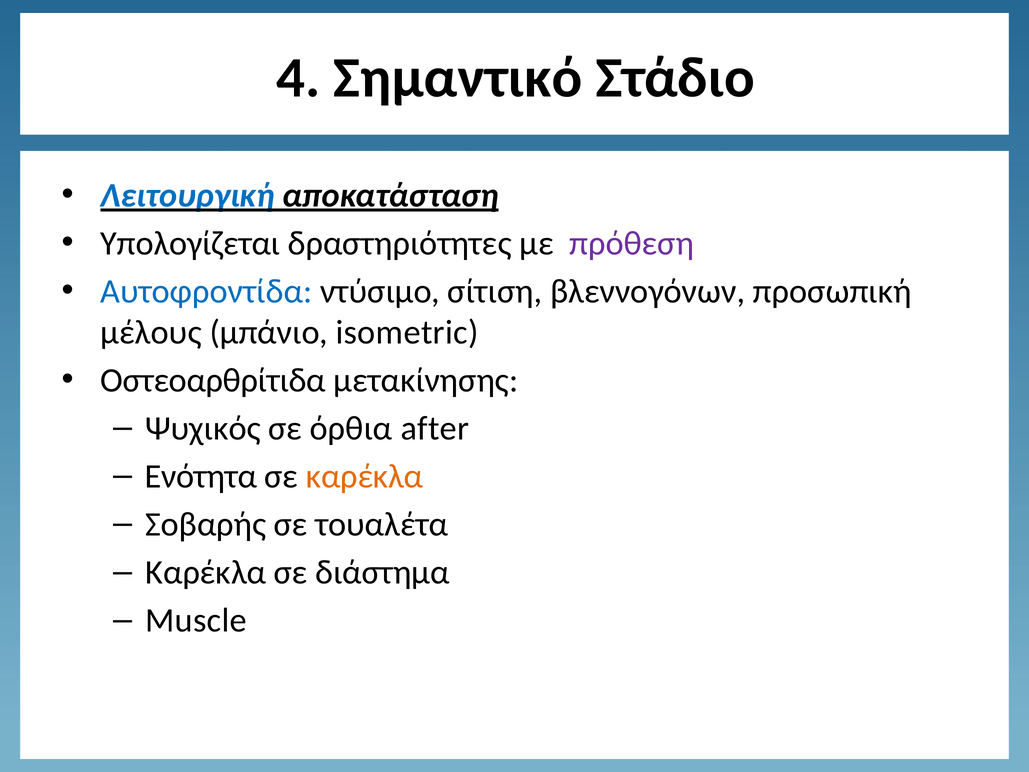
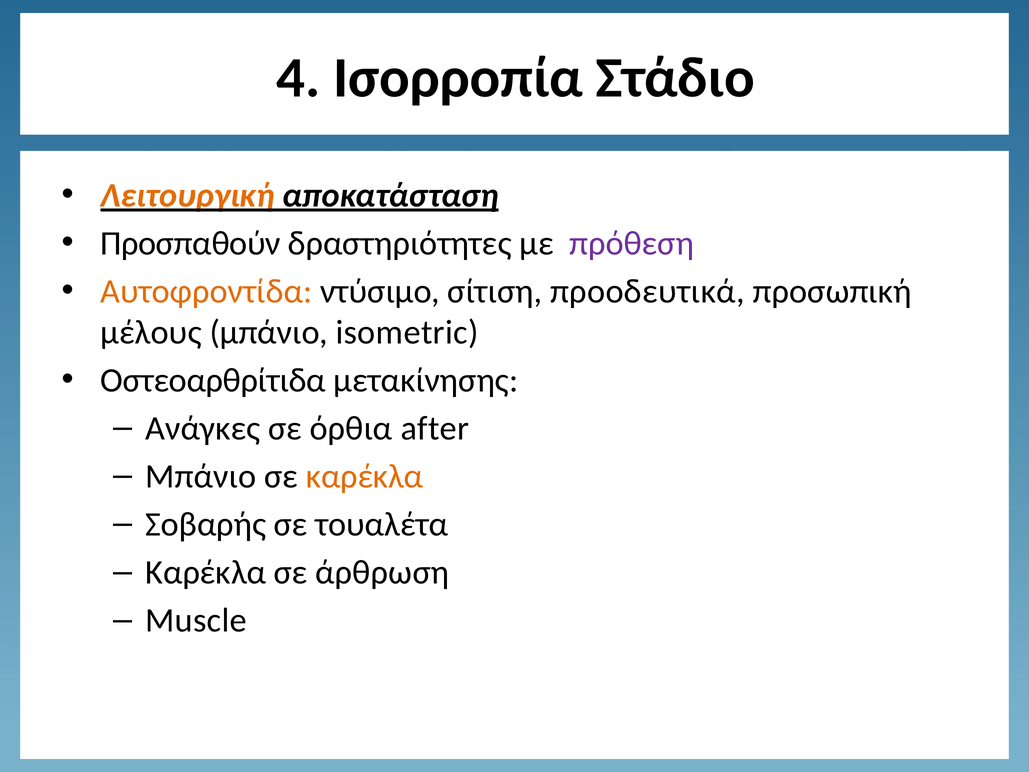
Σημαντικό: Σημαντικό -> Ισορροπία
Λειτουργική colour: blue -> orange
Υπολογίζεται: Υπολογίζεται -> Προσπαθούν
Αυτοφροντίδα colour: blue -> orange
βλεννογόνων: βλεννογόνων -> προοδευτικά
Ψυχικός: Ψυχικός -> Ανάγκες
Ενότητα at (201, 476): Ενότητα -> Μπάνιο
διάστημα: διάστημα -> άρθρωση
